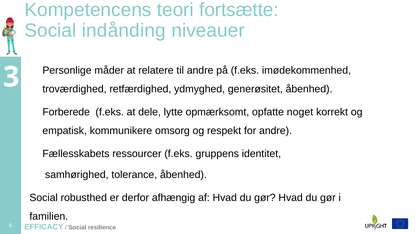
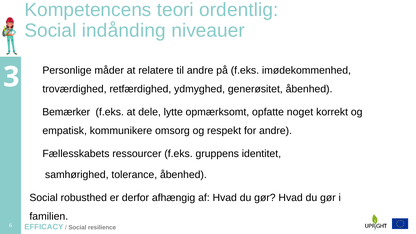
fortsætte: fortsætte -> ordentlig
Forberede: Forberede -> Bemærker
